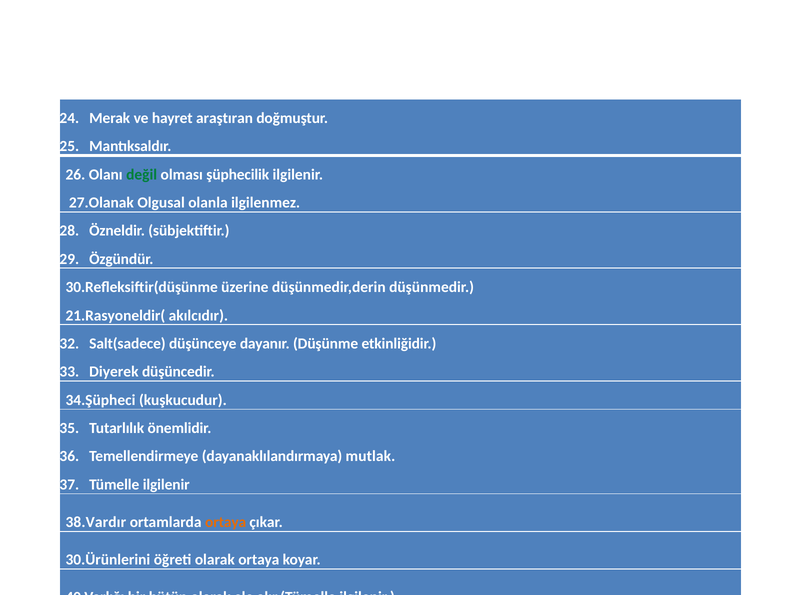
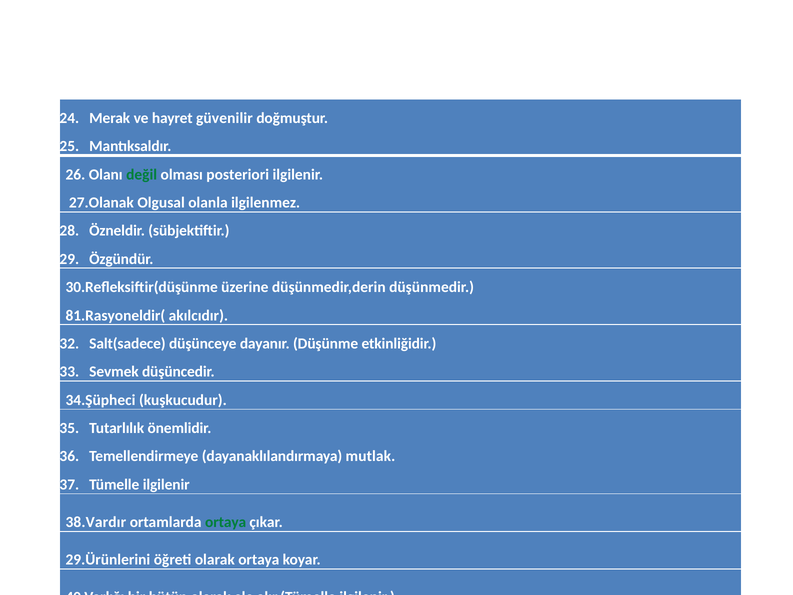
araştıran: araştıran -> güvenilir
şüphecilik: şüphecilik -> posteriori
21.Rasyoneldir(: 21.Rasyoneldir( -> 81.Rasyoneldir(
Diyerek: Diyerek -> Sevmek
ortaya at (226, 522) colour: orange -> green
30.Ürünlerini: 30.Ürünlerini -> 29.Ürünlerini
